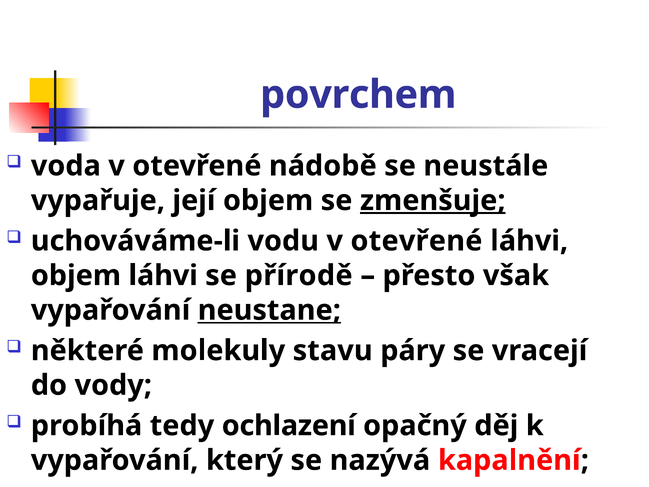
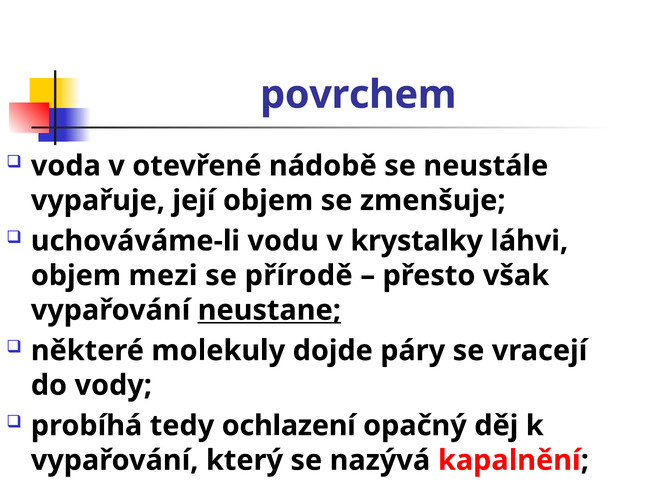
zmenšuje underline: present -> none
vodu v otevřené: otevřené -> krystalky
objem láhvi: láhvi -> mezi
stavu: stavu -> dojde
